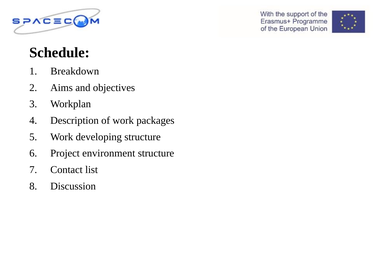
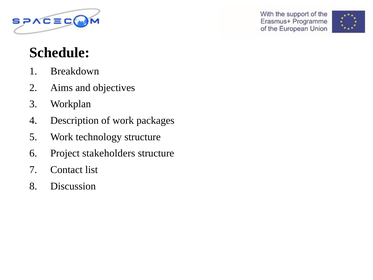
developing: developing -> technology
environment: environment -> stakeholders
